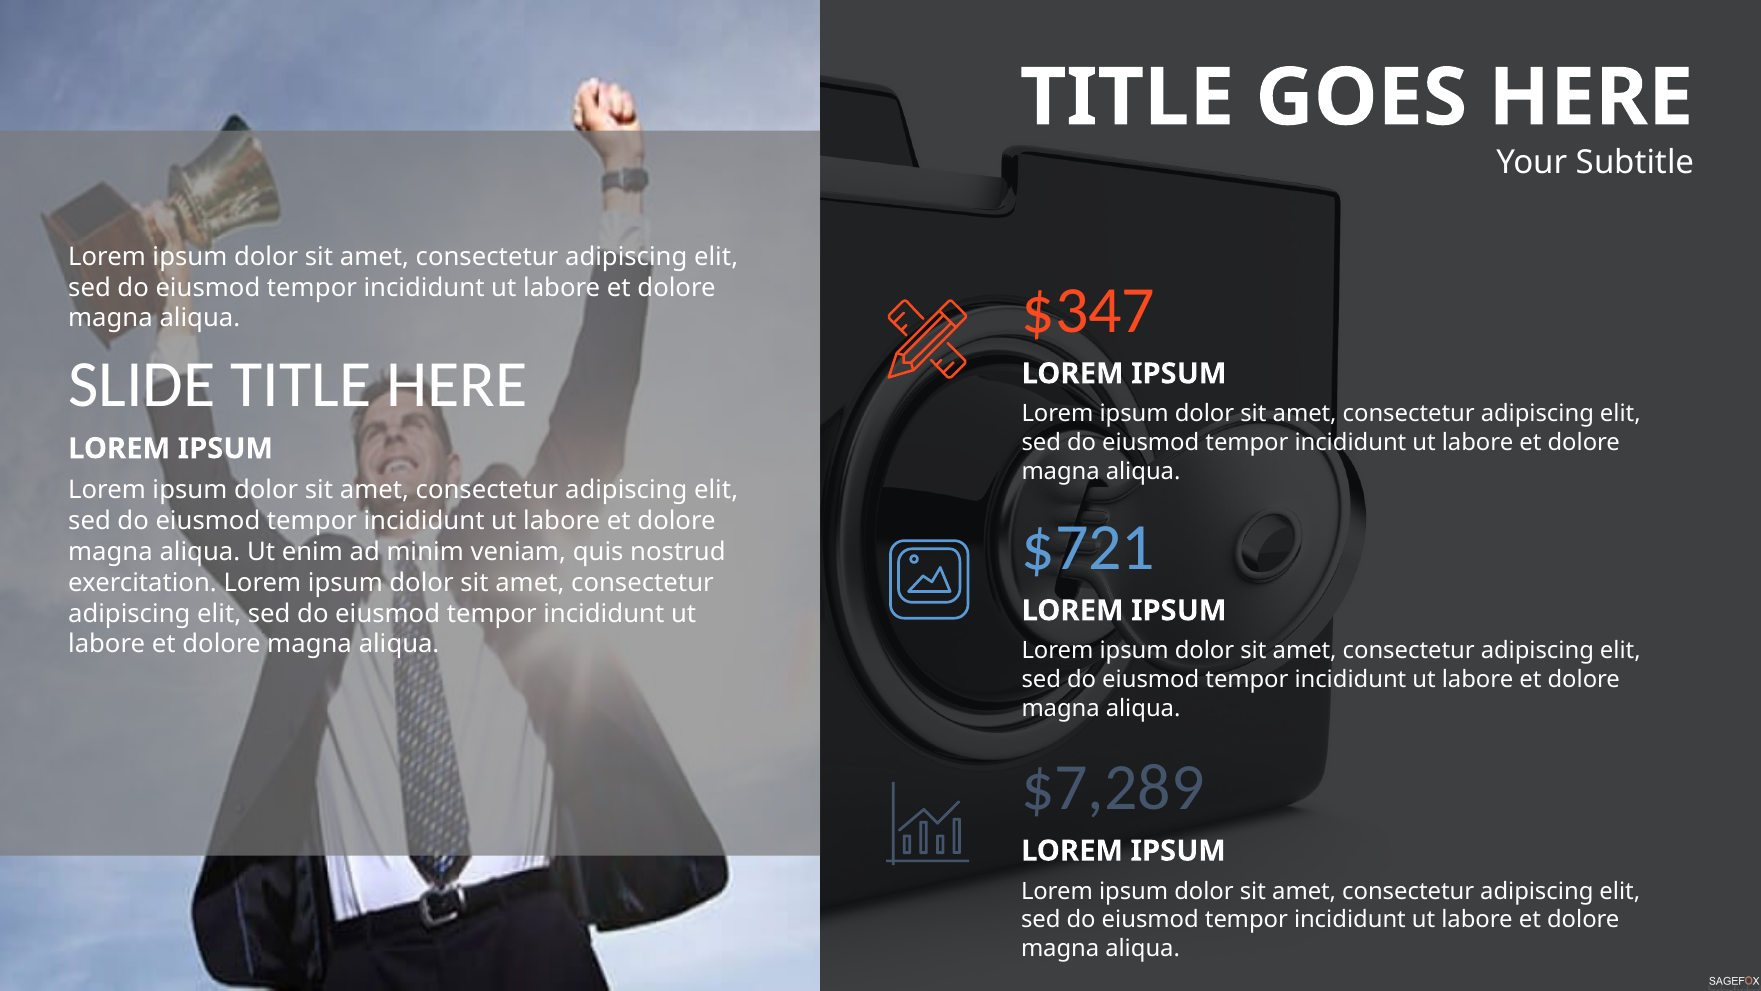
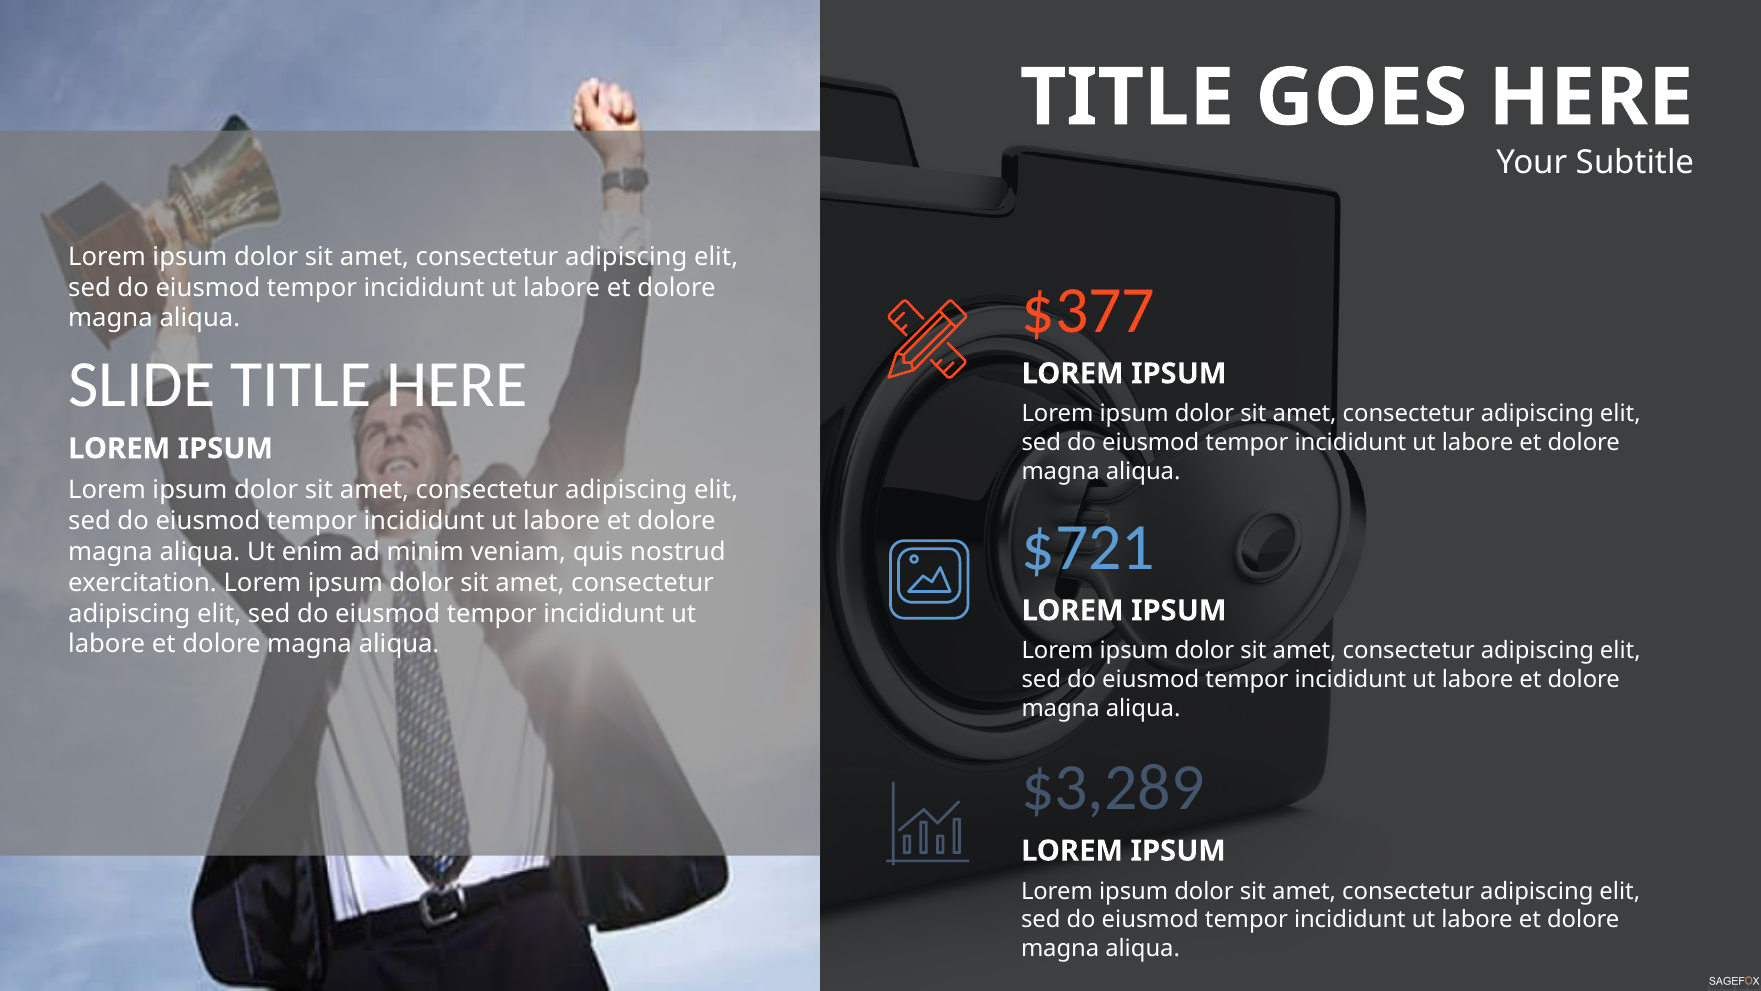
$347: $347 -> $377
$7,289: $7,289 -> $3,289
